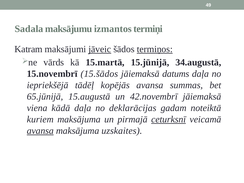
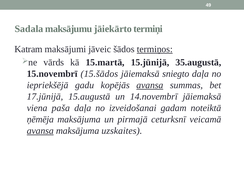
izmantos: izmantos -> jāiekārto
jāveic underline: present -> none
34.augustā: 34.augustā -> 35.augustā
datums: datums -> sniegto
tādēļ: tādēļ -> gadu
avansa at (150, 85) underline: none -> present
65.jūnijā: 65.jūnijā -> 17.jūnijā
42.novembrī: 42.novembrī -> 14.novembrī
kādā: kādā -> paša
deklarācijas: deklarācijas -> izveidošanai
kuriem: kuriem -> ņēmēja
ceturksnī underline: present -> none
